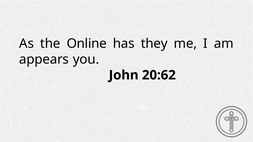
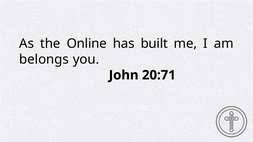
they: they -> built
appears: appears -> belongs
20:62: 20:62 -> 20:71
